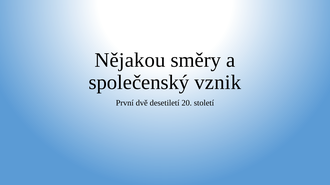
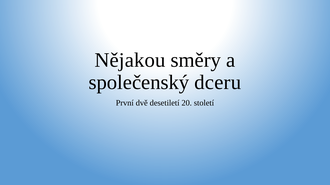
vznik: vznik -> dceru
